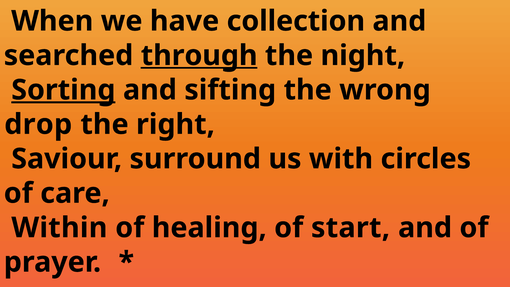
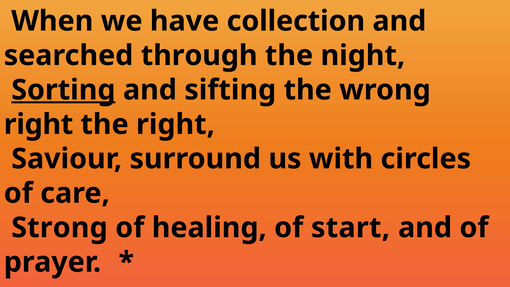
through underline: present -> none
drop at (38, 124): drop -> right
Within: Within -> Strong
